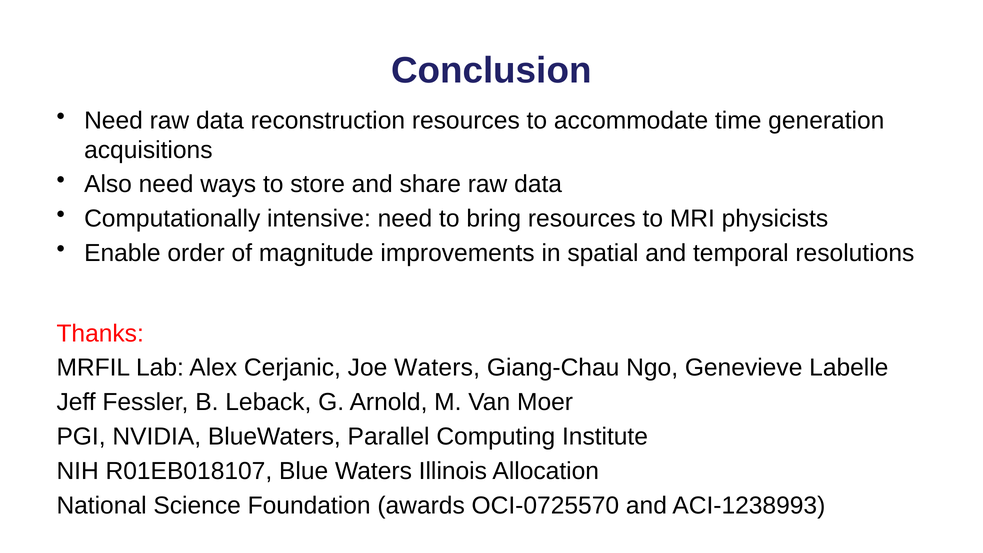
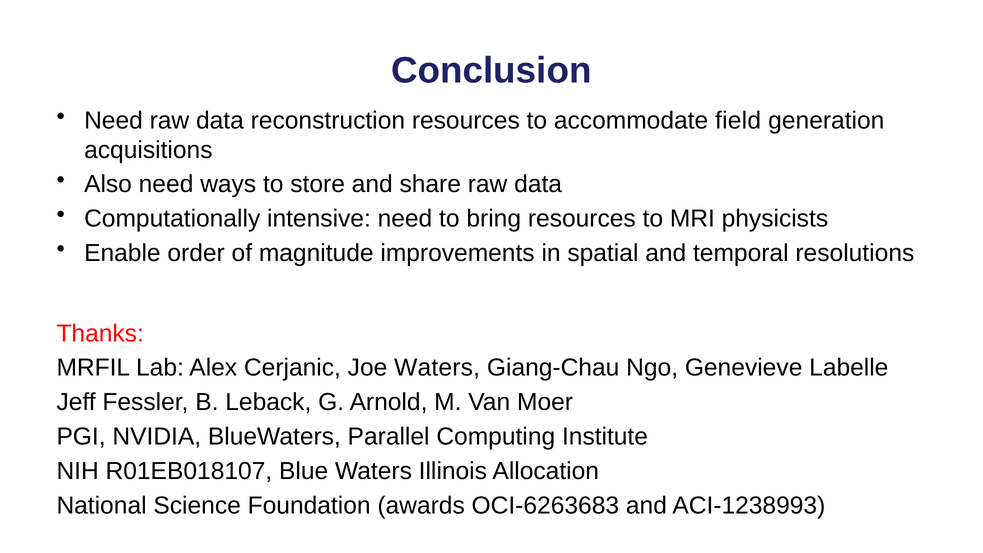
time: time -> field
OCI-0725570: OCI-0725570 -> OCI-6263683
